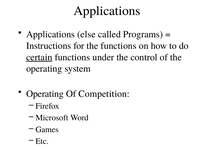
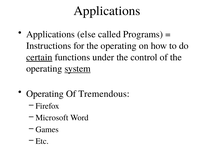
for the functions: functions -> operating
system underline: none -> present
Competition: Competition -> Tremendous
